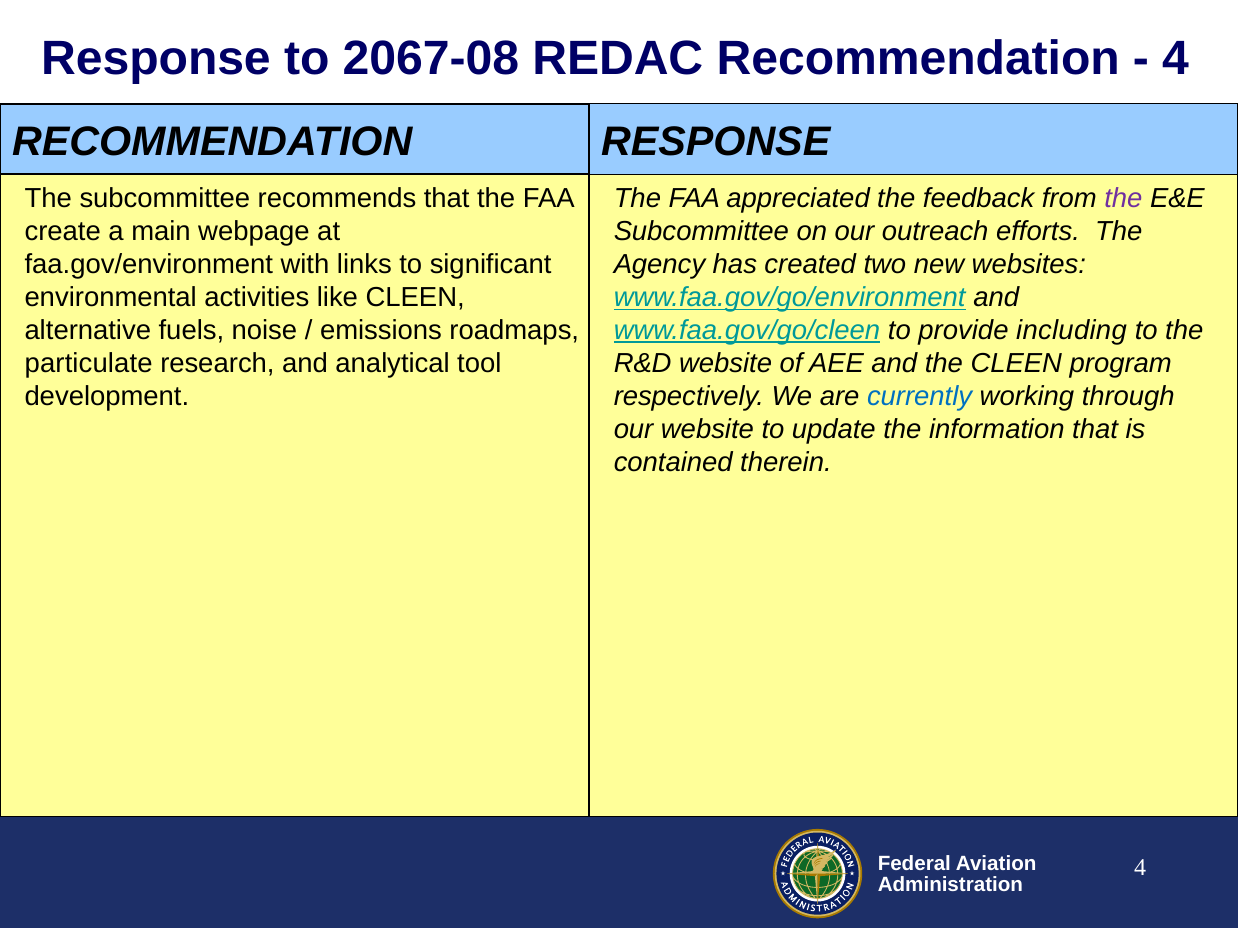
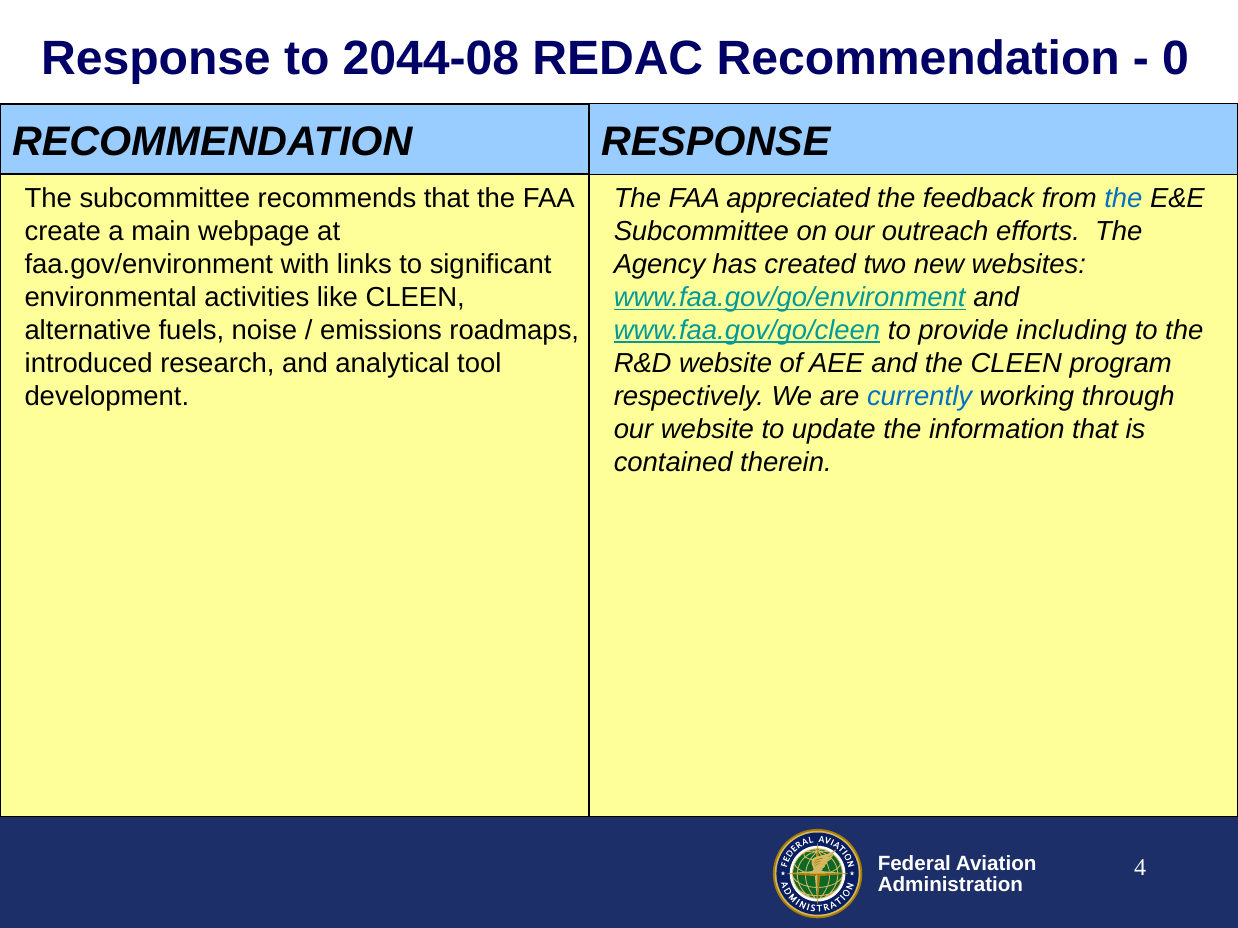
2067-08: 2067-08 -> 2044-08
4 at (1176, 59): 4 -> 0
the at (1123, 198) colour: purple -> blue
particulate: particulate -> introduced
